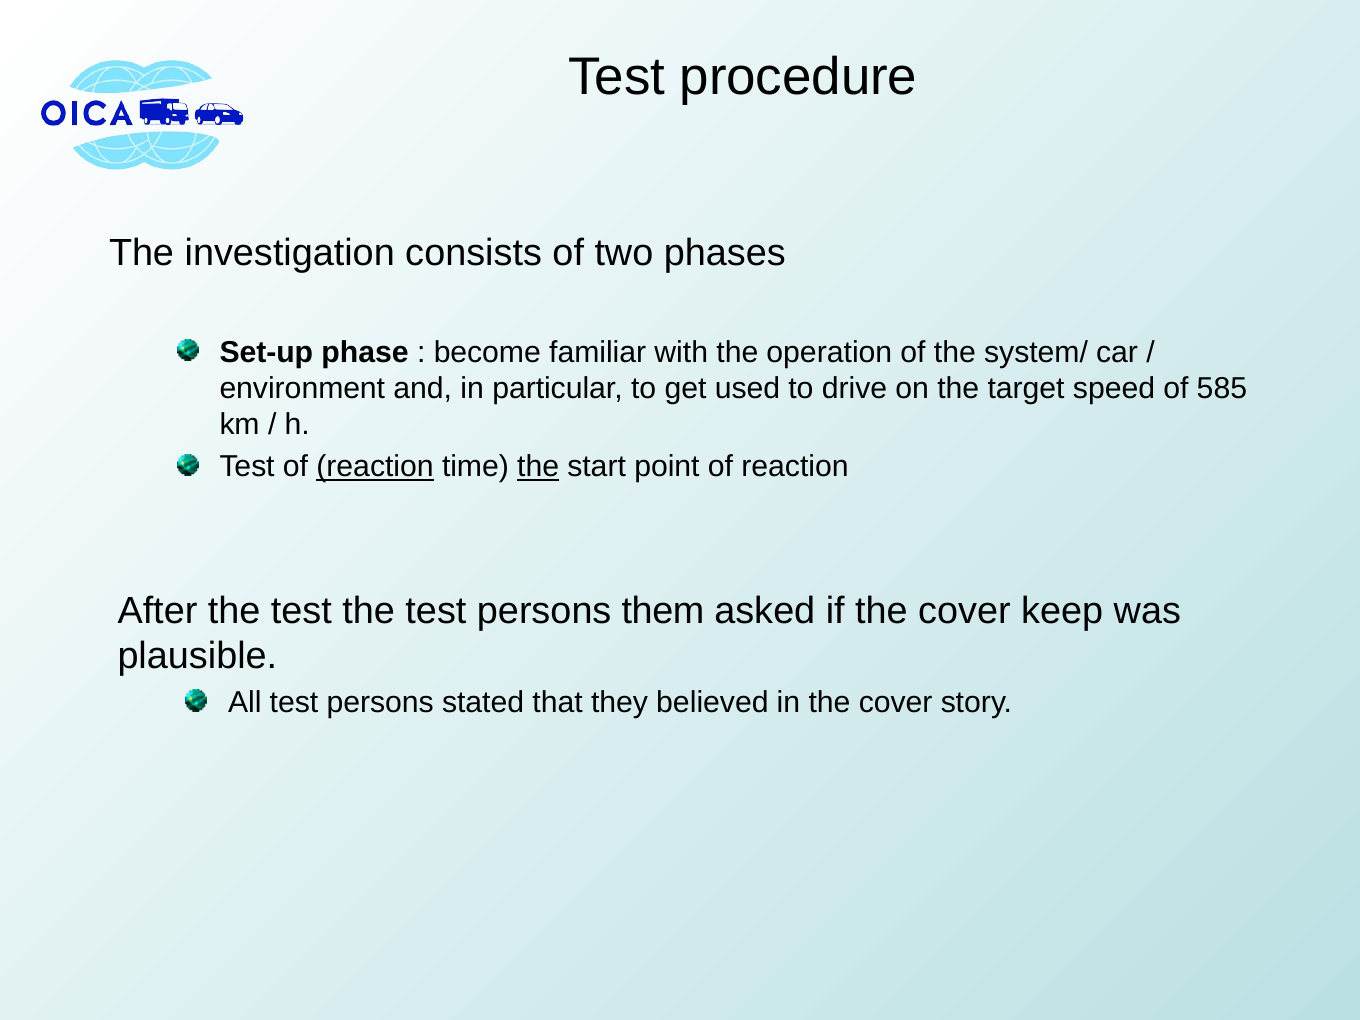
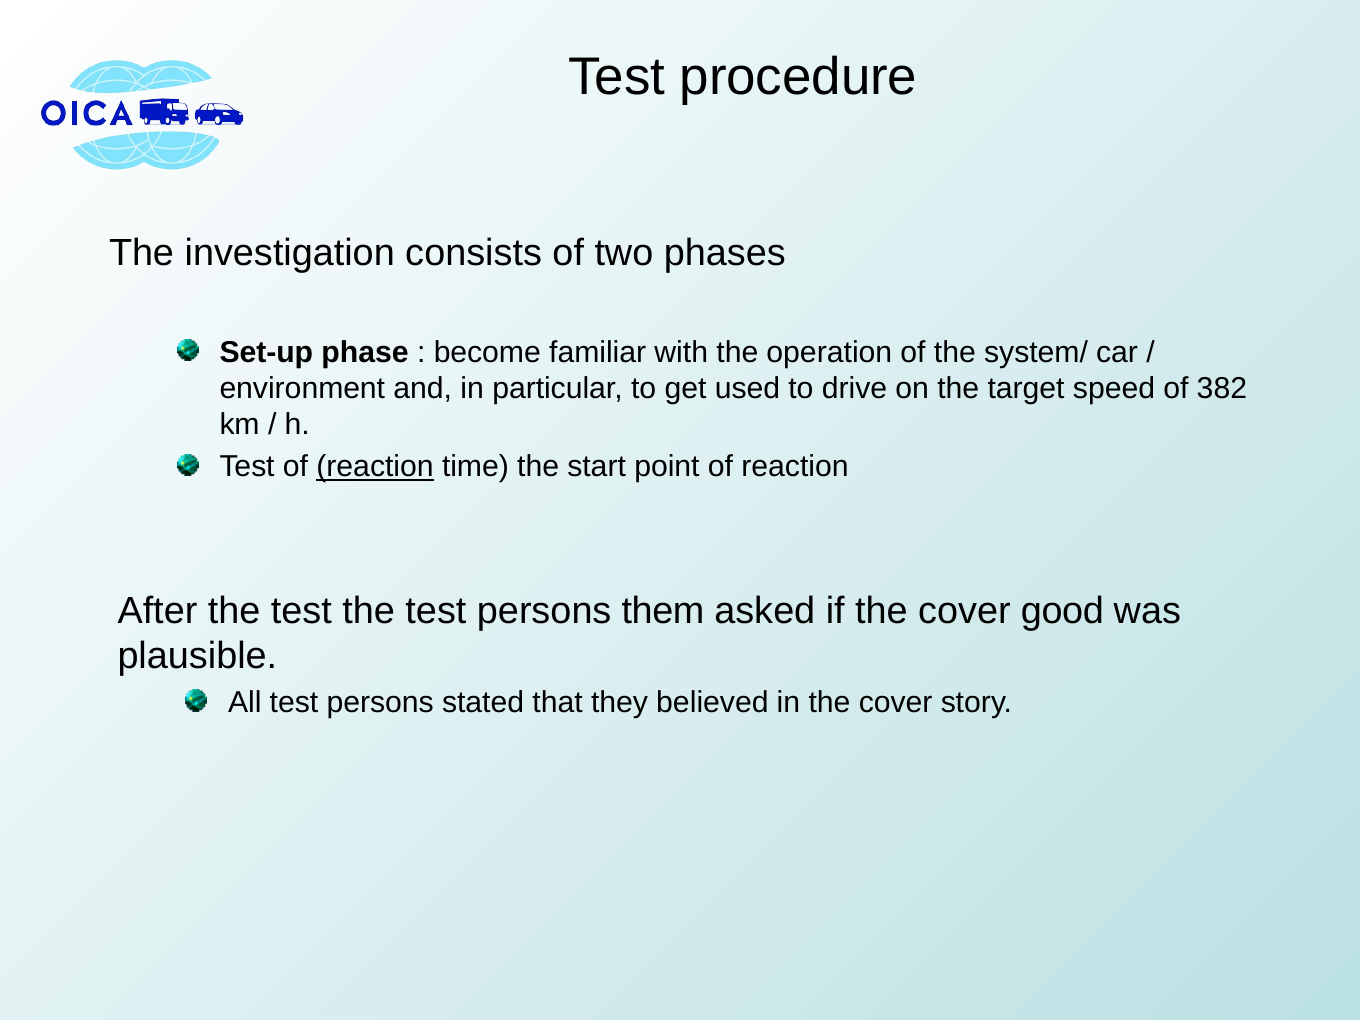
585: 585 -> 382
the at (538, 467) underline: present -> none
keep: keep -> good
